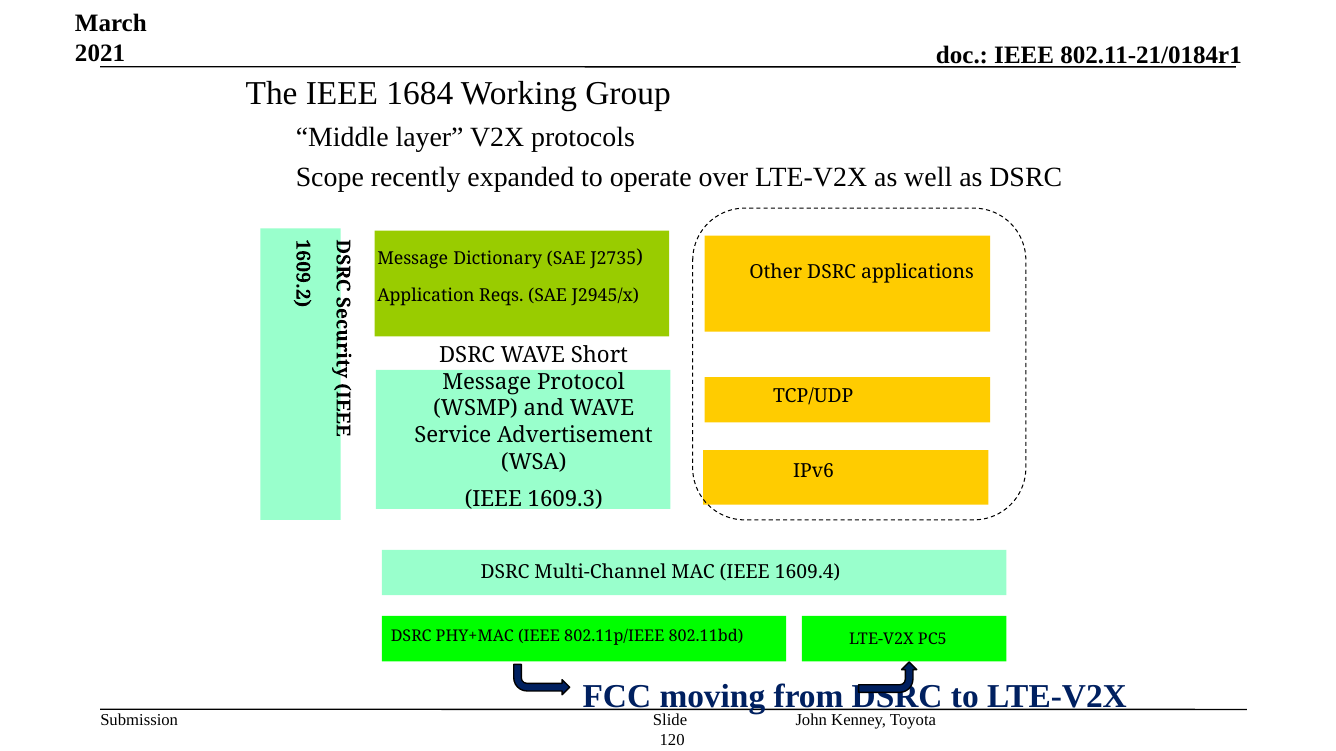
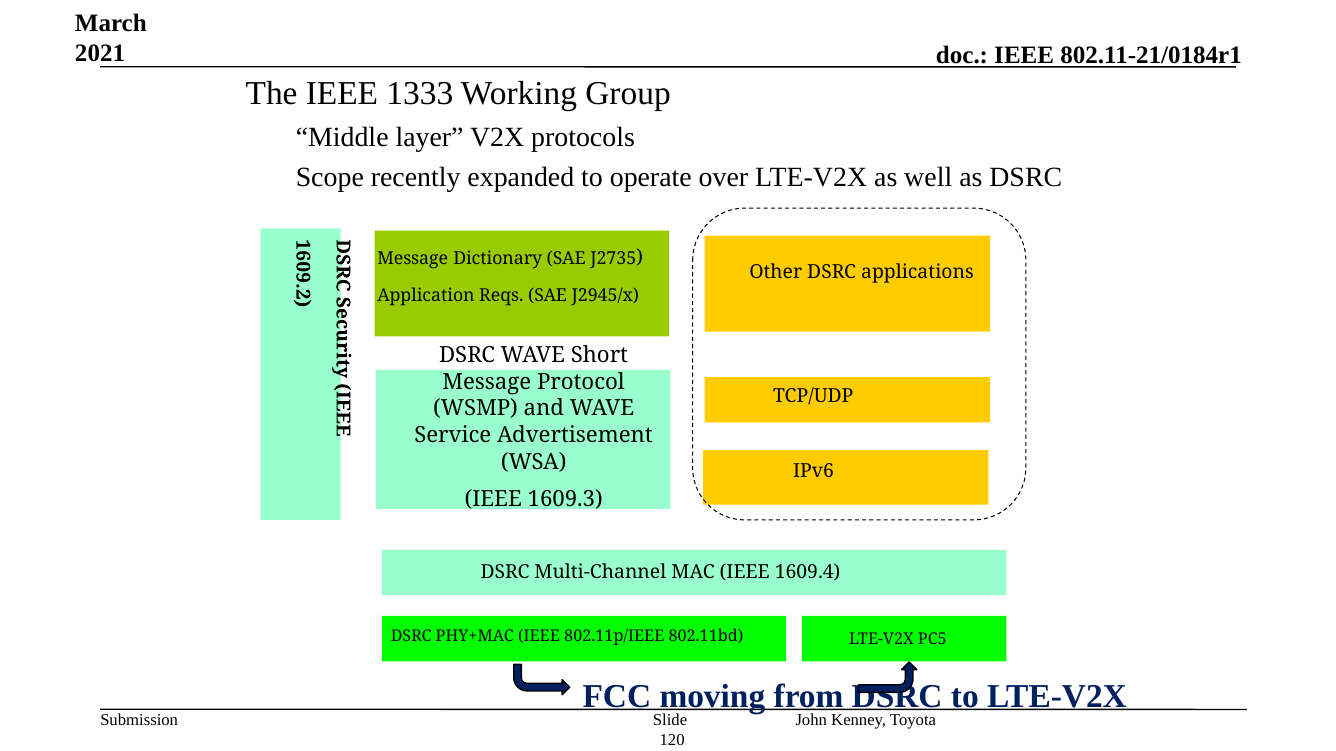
1684: 1684 -> 1333
